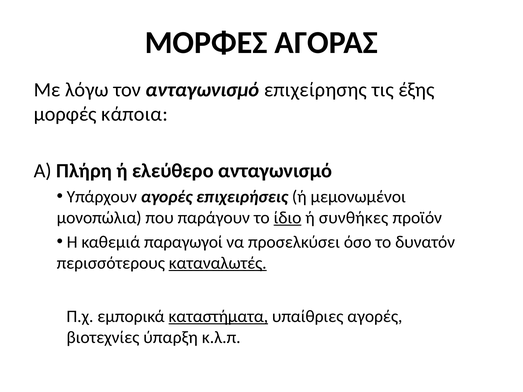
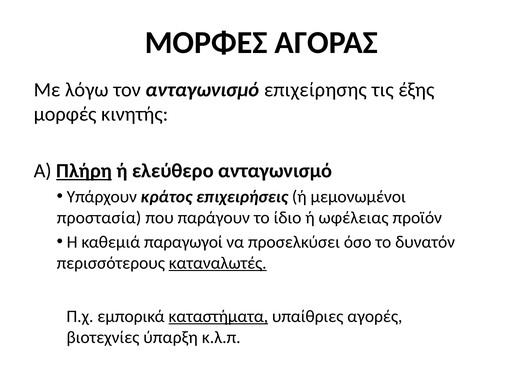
κάποια: κάποια -> κινητής
Πλήρη underline: none -> present
Υπάρχουν αγορές: αγορές -> κράτος
μονοπώλια: μονοπώλια -> προστασία
ίδιο underline: present -> none
συνθήκες: συνθήκες -> ωφέλειας
